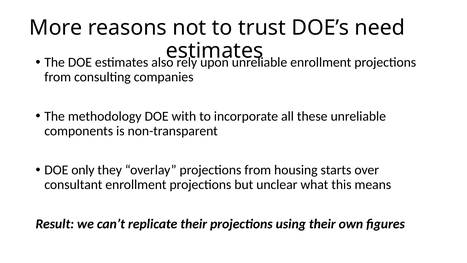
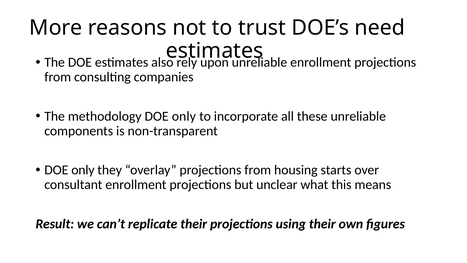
methodology DOE with: with -> only
